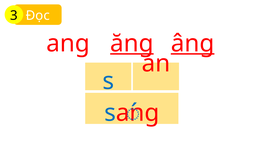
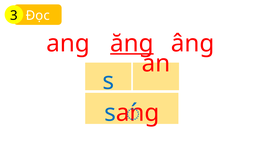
âng underline: present -> none
